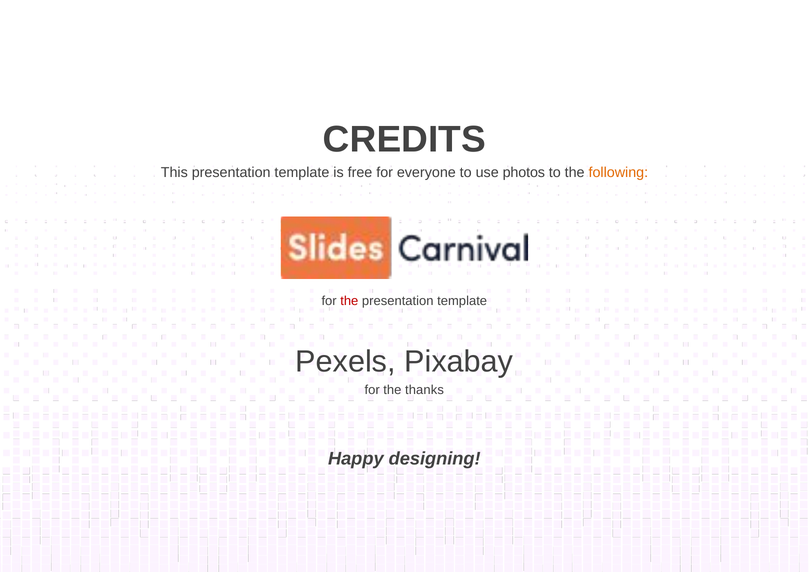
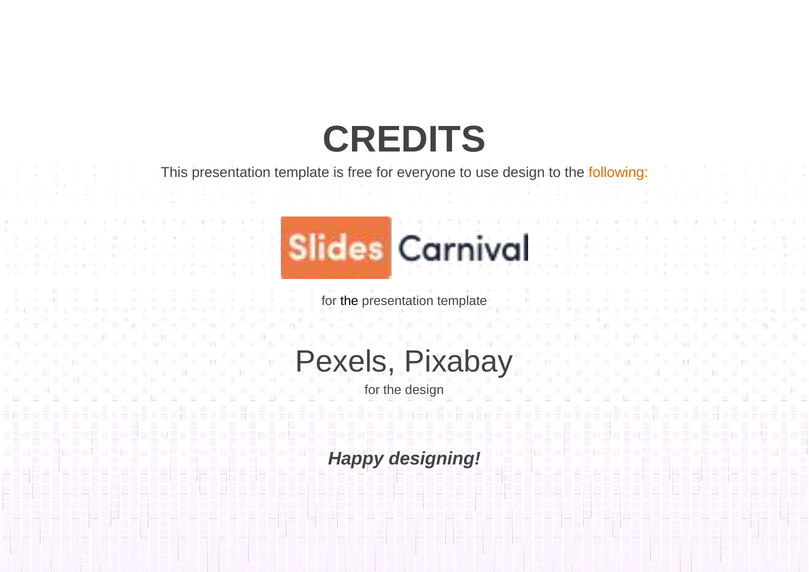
use photos: photos -> design
the at (349, 301) colour: red -> black
the thanks: thanks -> design
